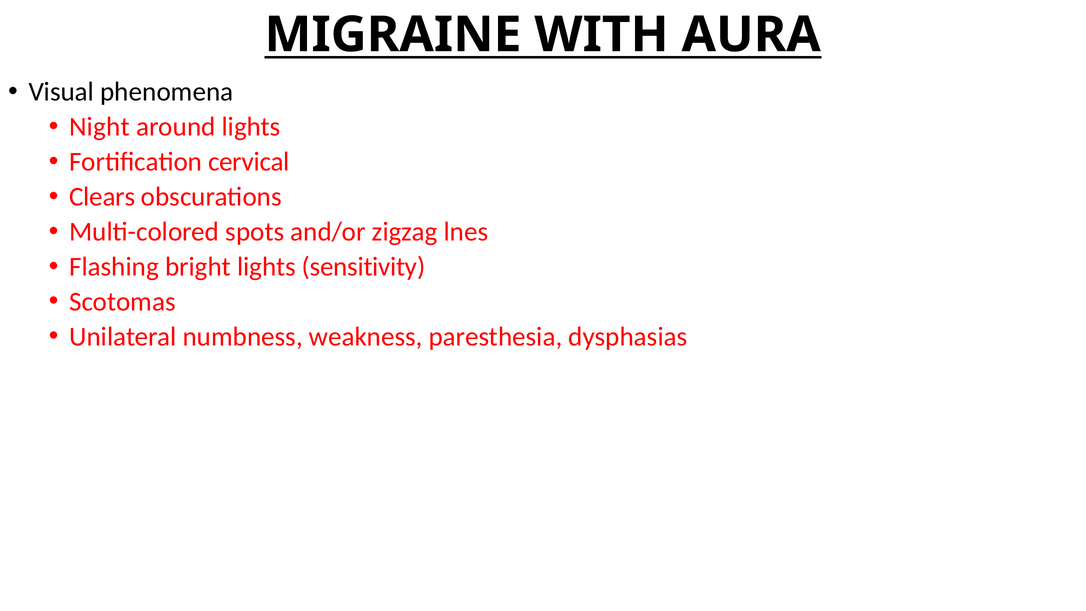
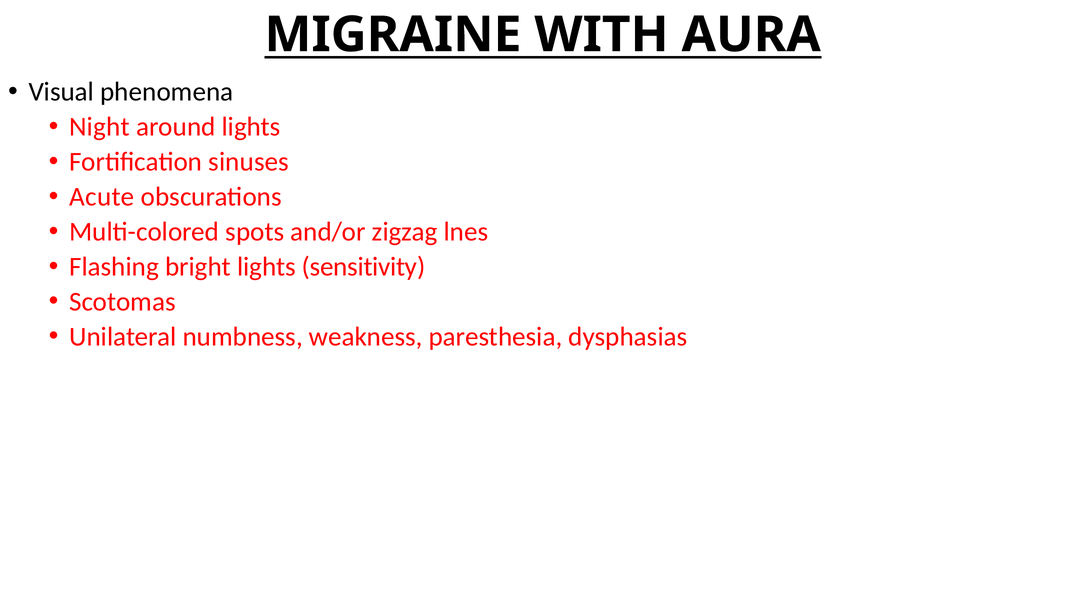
cervical: cervical -> sinuses
Clears: Clears -> Acute
